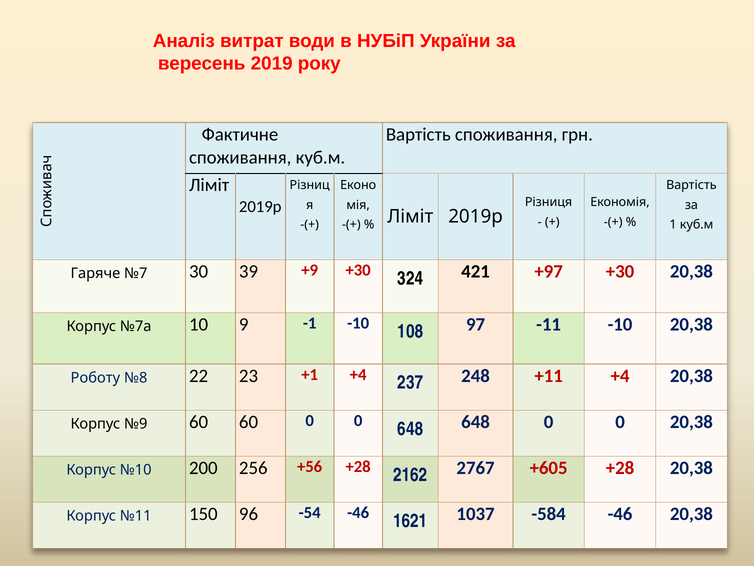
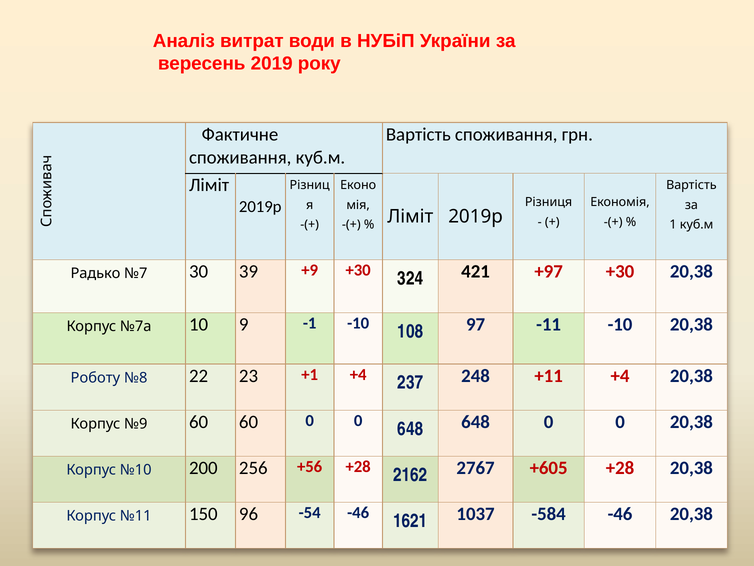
Гаряче: Гаряче -> Радько
